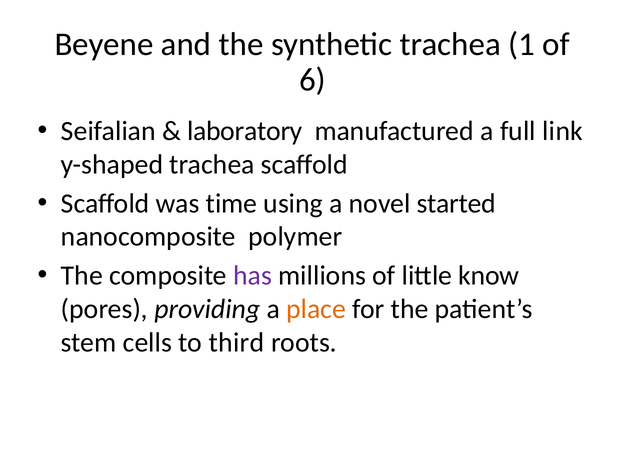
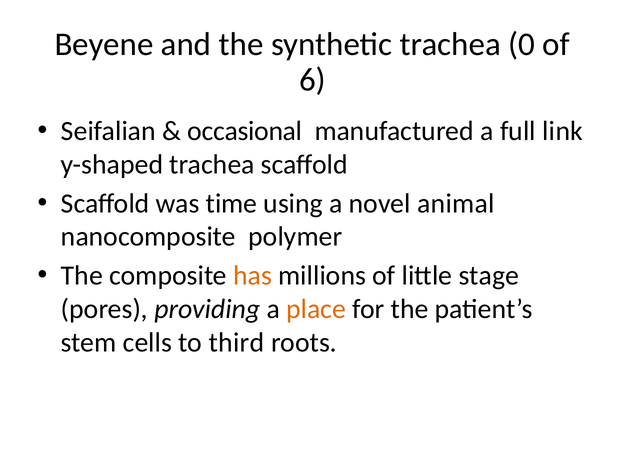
1: 1 -> 0
laboratory: laboratory -> occasional
started: started -> animal
has colour: purple -> orange
know: know -> stage
